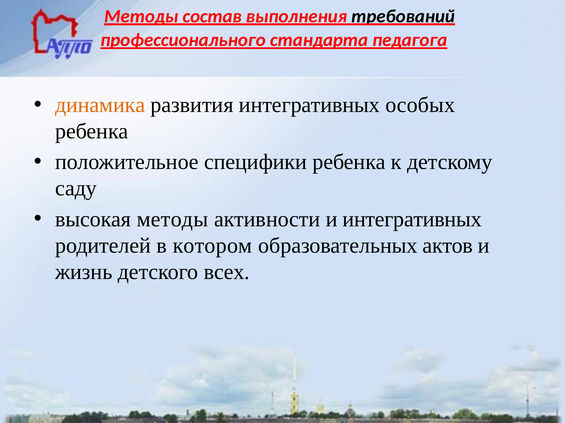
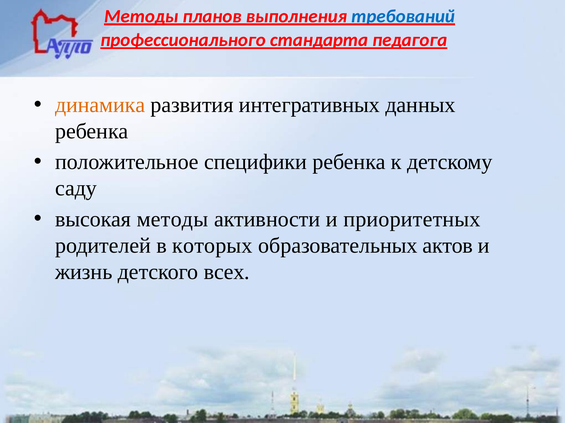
состав: состав -> планов
требований colour: black -> blue
особых: особых -> данных
и интегративных: интегративных -> приоритетных
котором: котором -> которых
